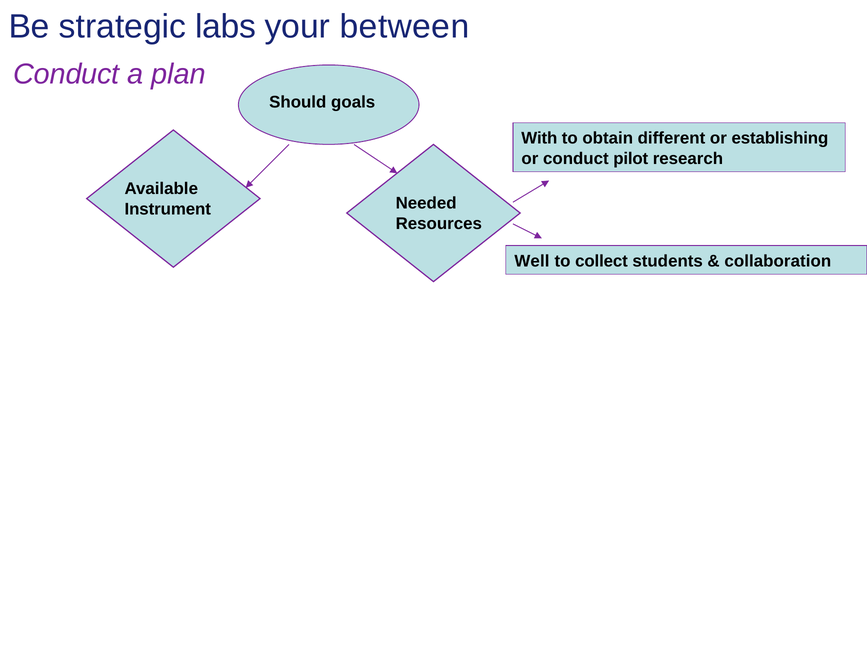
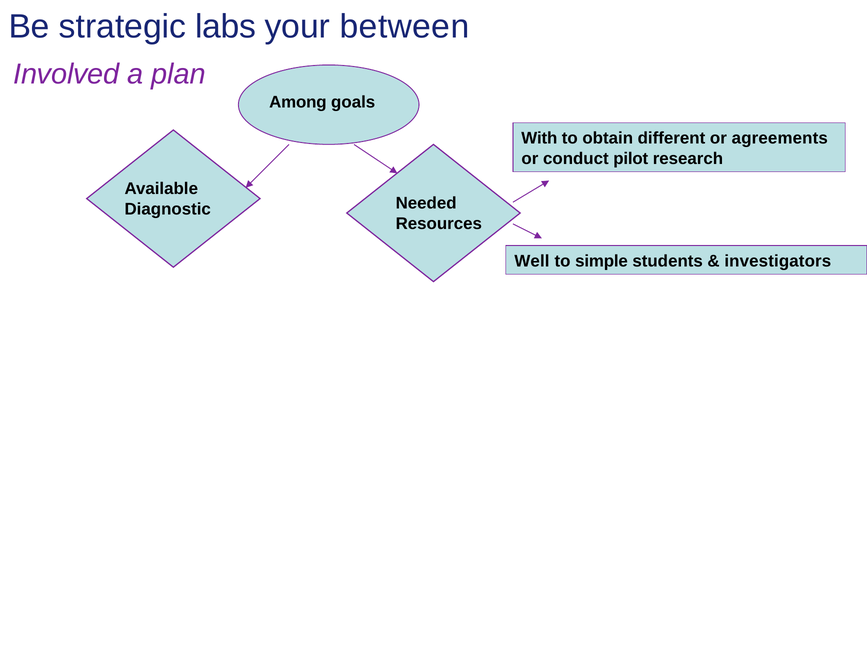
Conduct at (66, 74): Conduct -> Involved
Should: Should -> Among
establishing: establishing -> agreements
Instrument: Instrument -> Diagnostic
collect: collect -> simple
collaboration: collaboration -> investigators
